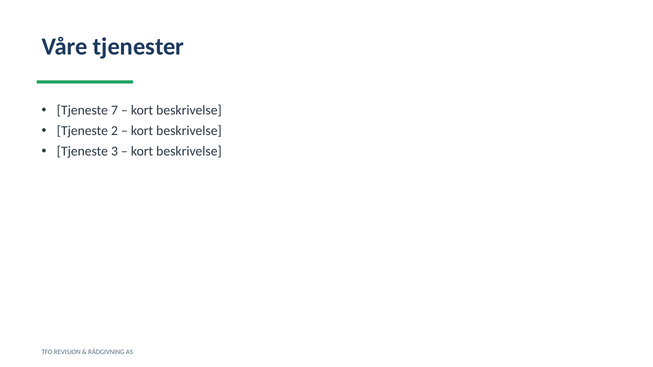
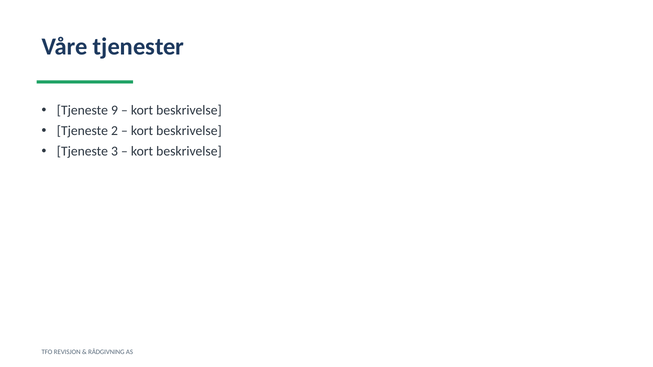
7: 7 -> 9
